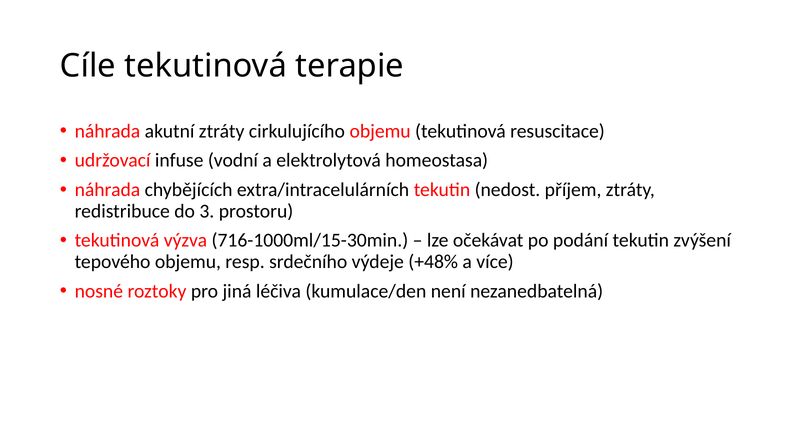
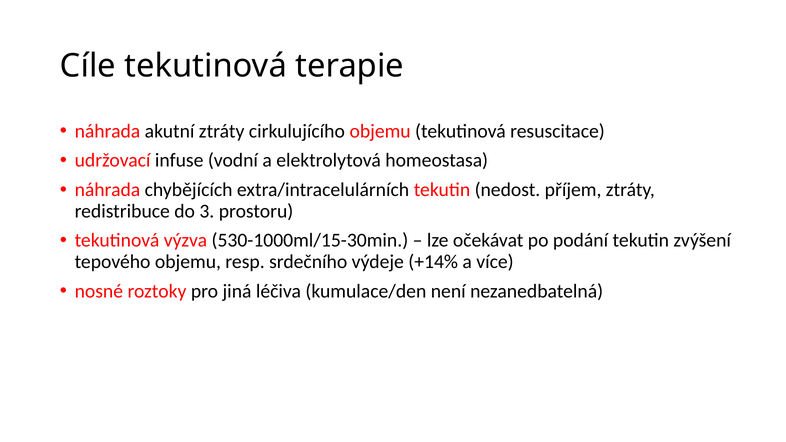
716-1000ml/15-30min: 716-1000ml/15-30min -> 530-1000ml/15-30min
+48%: +48% -> +14%
